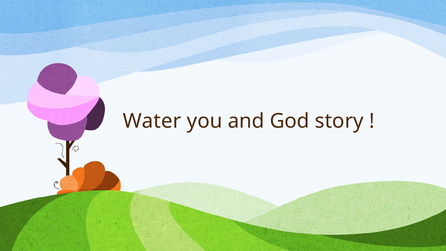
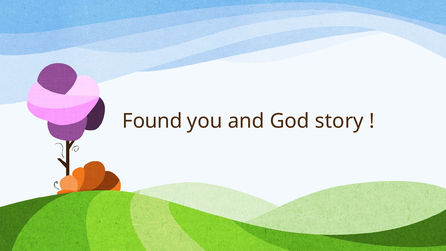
Water: Water -> Found
